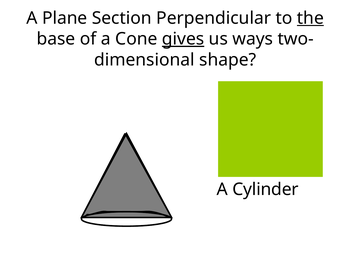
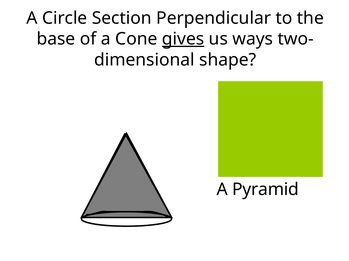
Plane: Plane -> Circle
the underline: present -> none
Cylinder: Cylinder -> Pyramid
